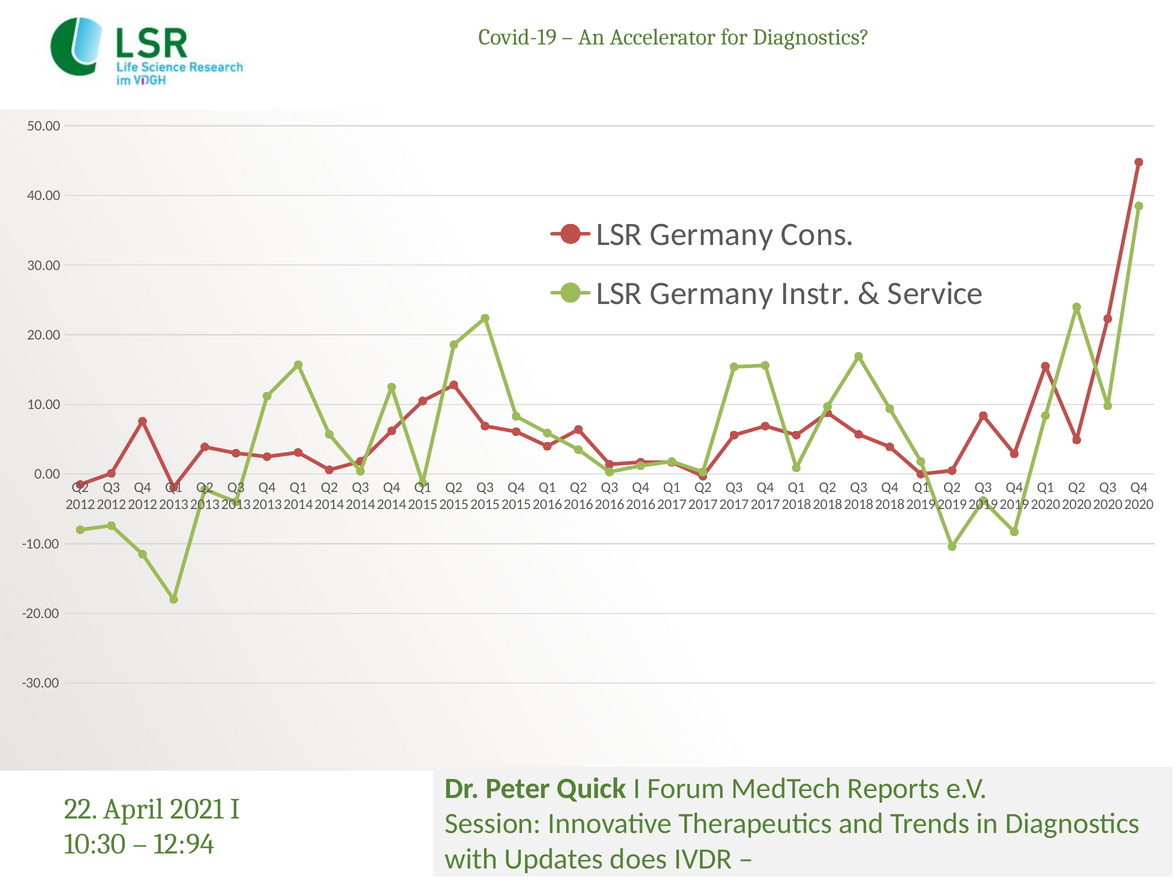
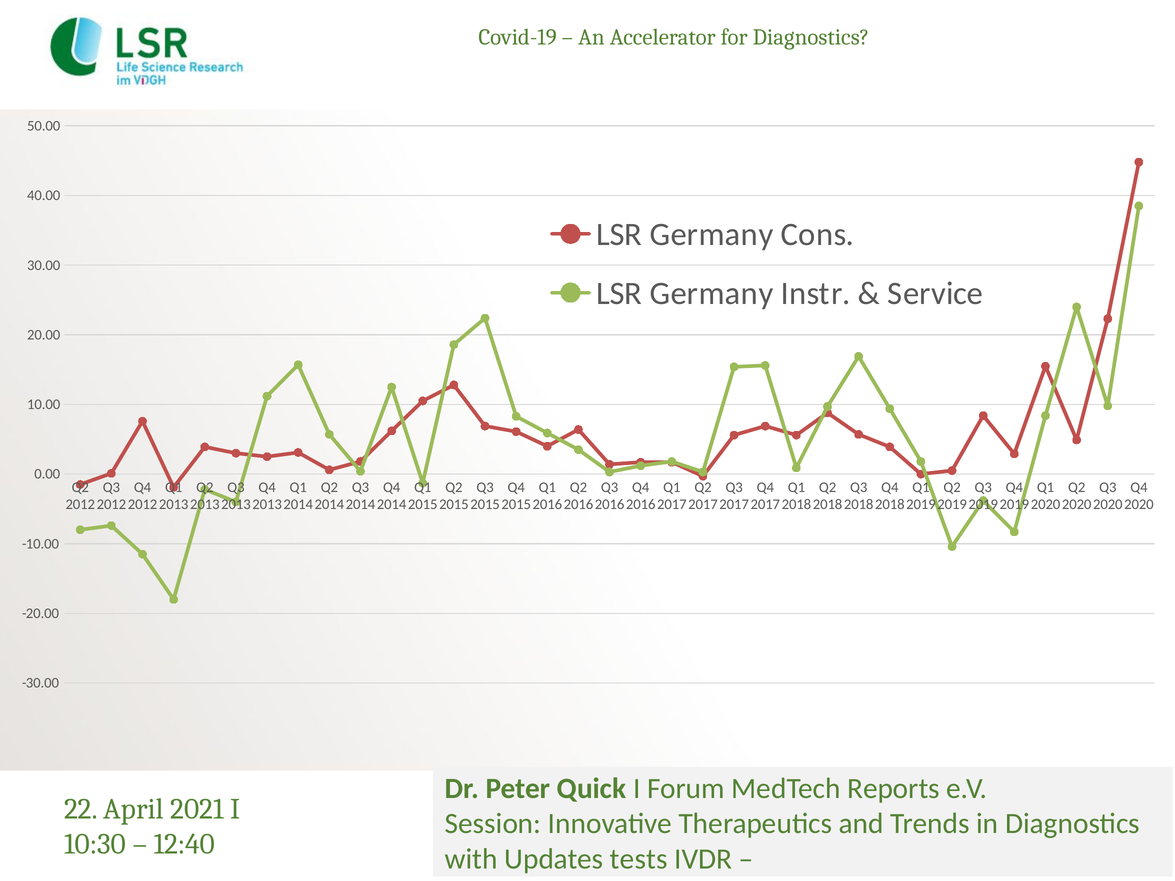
12:94: 12:94 -> 12:40
does: does -> tests
